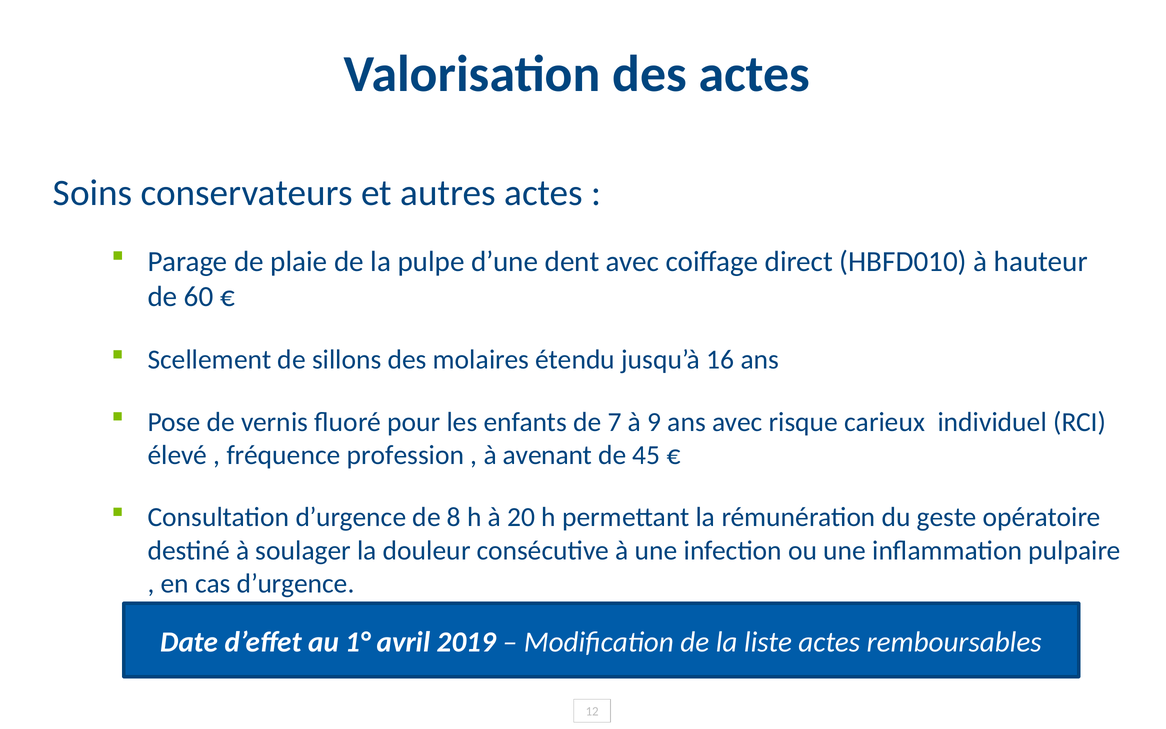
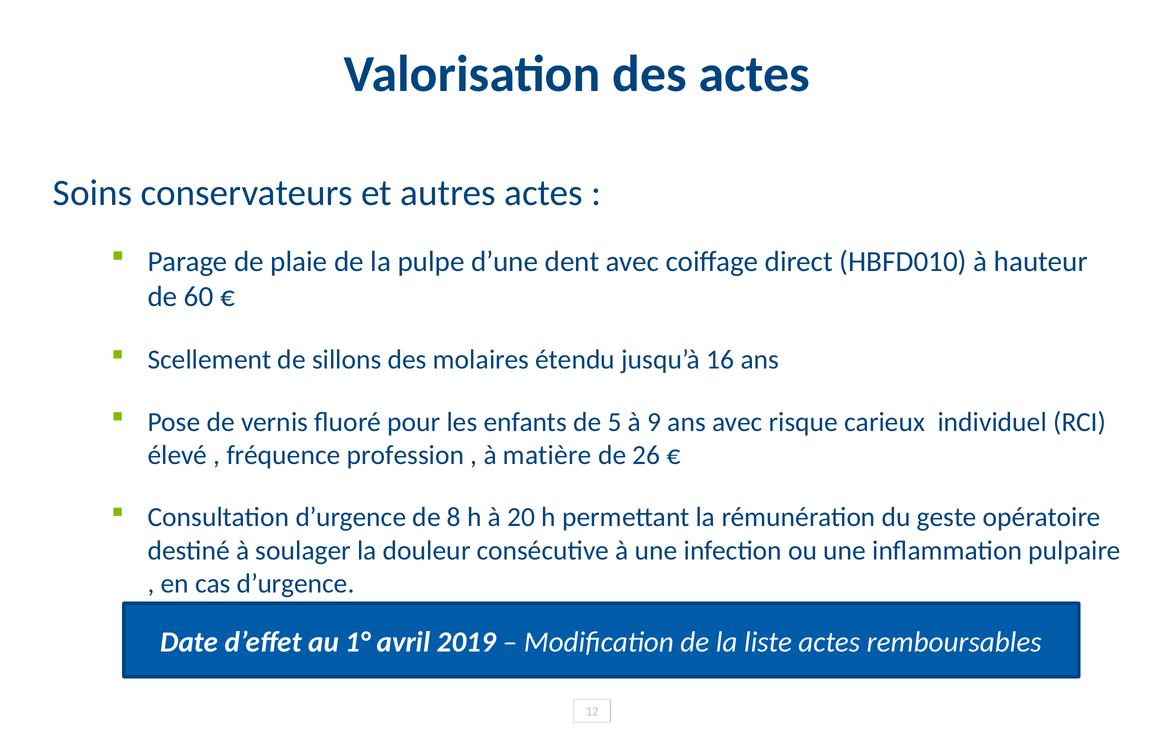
7: 7 -> 5
avenant: avenant -> matière
45: 45 -> 26
